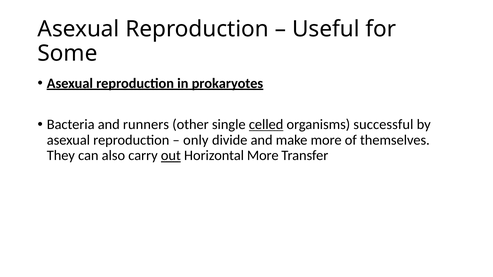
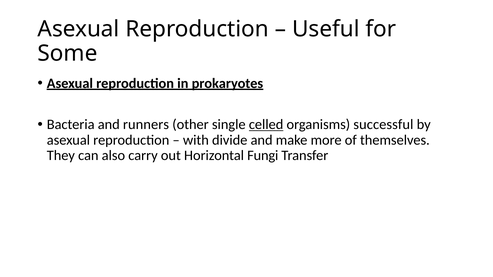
only: only -> with
out underline: present -> none
Horizontal More: More -> Fungi
